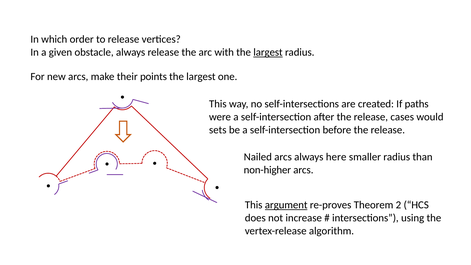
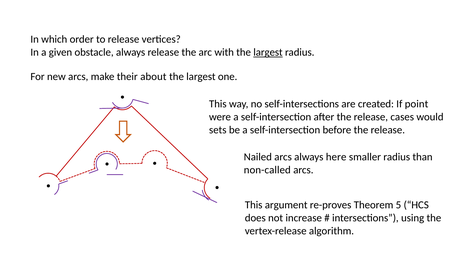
points: points -> about
paths: paths -> point
non-higher: non-higher -> non-called
argument underline: present -> none
2: 2 -> 5
